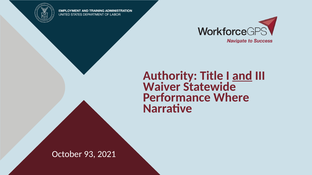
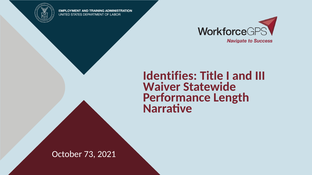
Authority: Authority -> Identifies
and underline: present -> none
Where: Where -> Length
93: 93 -> 73
